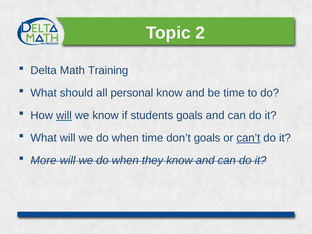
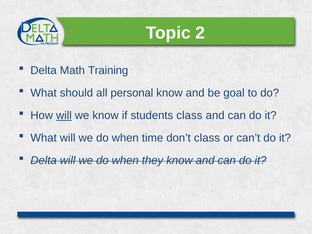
be time: time -> goal
students goals: goals -> class
don’t goals: goals -> class
can’t underline: present -> none
More at (44, 161): More -> Delta
